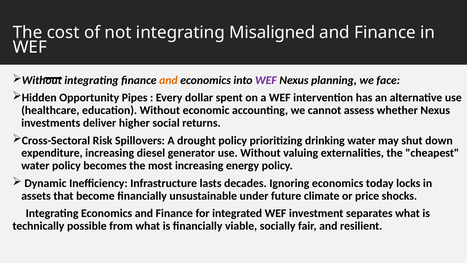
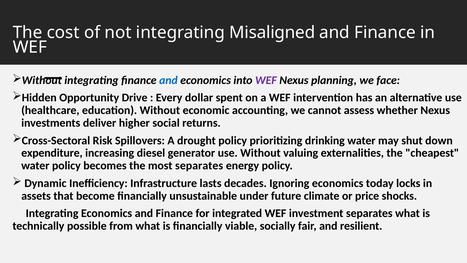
and at (168, 80) colour: orange -> blue
Pipes: Pipes -> Drive
most increasing: increasing -> separates
